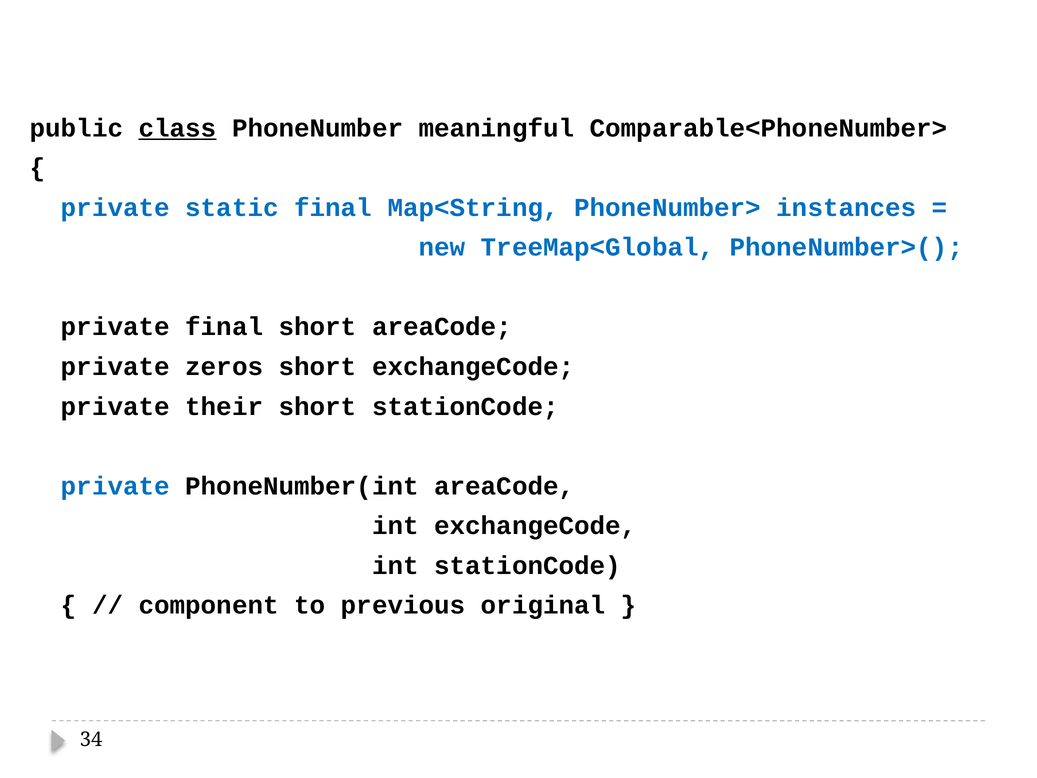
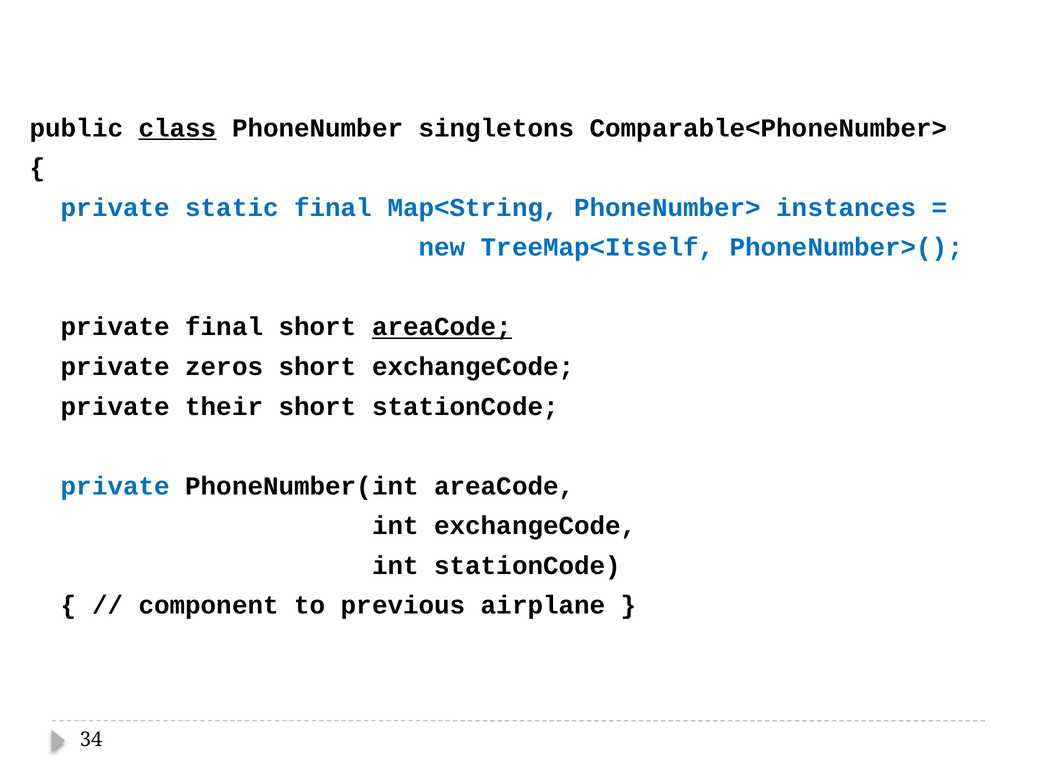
meaningful: meaningful -> singletons
TreeMap<Global: TreeMap<Global -> TreeMap<Itself
areaCode at (442, 327) underline: none -> present
original: original -> airplane
